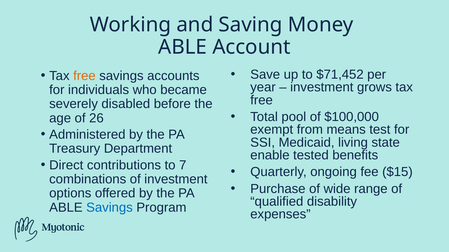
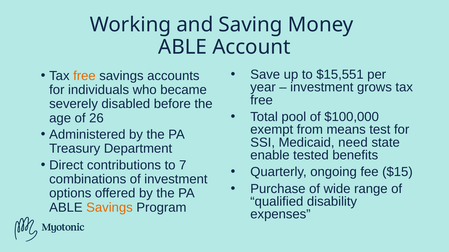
$71,452: $71,452 -> $15,551
living: living -> need
Savings at (109, 208) colour: blue -> orange
